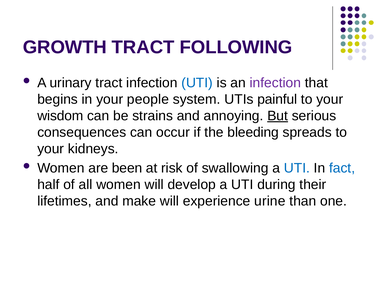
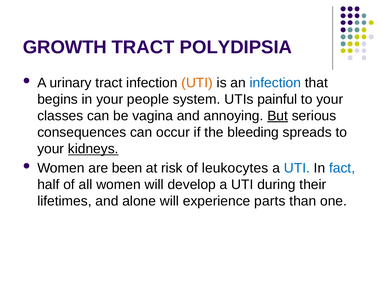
FOLLOWING: FOLLOWING -> POLYDIPSIA
UTI at (197, 83) colour: blue -> orange
infection at (275, 83) colour: purple -> blue
wisdom: wisdom -> classes
strains: strains -> vagina
kidneys underline: none -> present
swallowing: swallowing -> leukocytes
make: make -> alone
urine: urine -> parts
